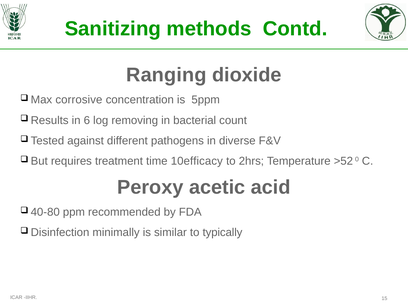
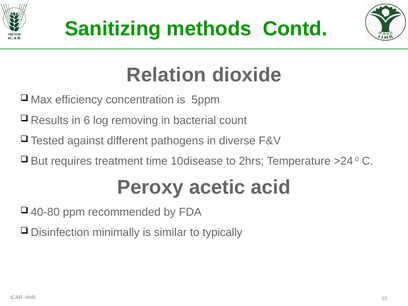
Ranging: Ranging -> Relation
corrosive: corrosive -> efficiency
10efficacy: 10efficacy -> 10disease
>52: >52 -> >24
